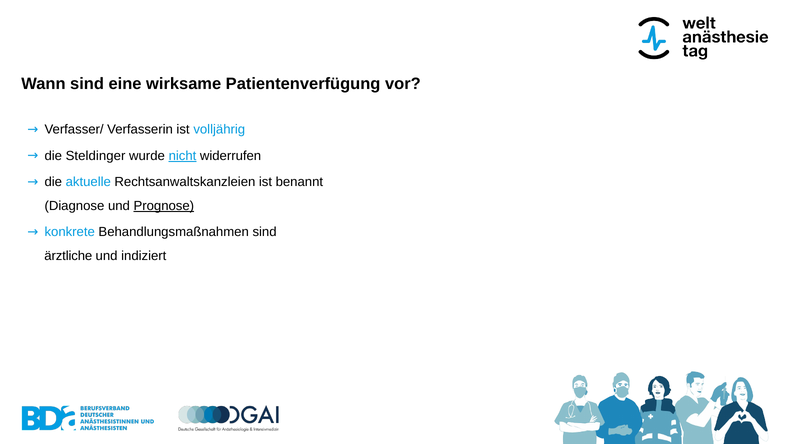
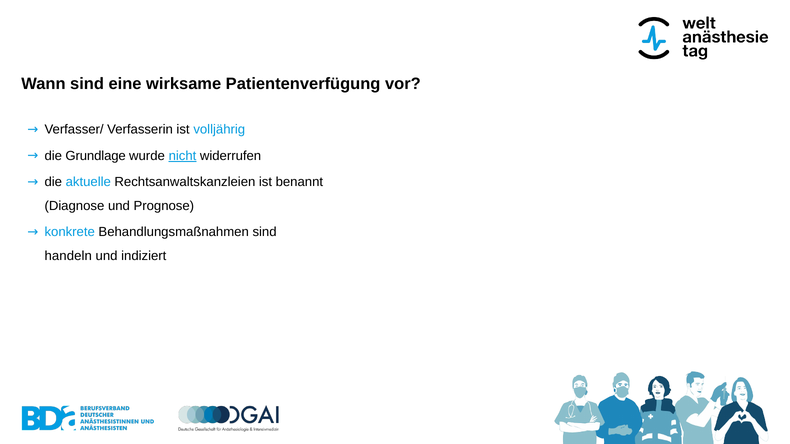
Steldinger: Steldinger -> Grundlage
Prognose underline: present -> none
ärztliche: ärztliche -> handeln
